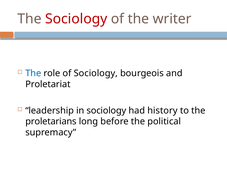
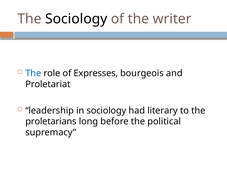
Sociology at (76, 19) colour: red -> black
of Sociology: Sociology -> Expresses
history: history -> literary
